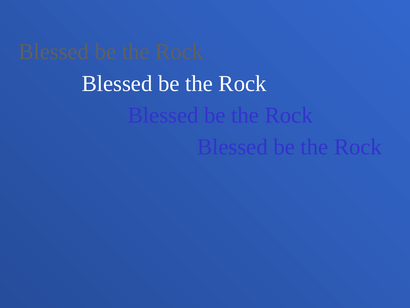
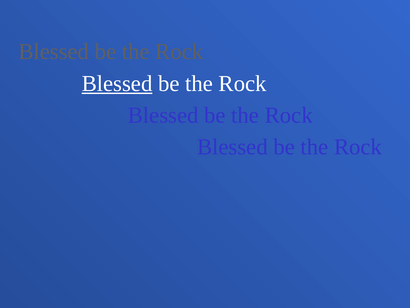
Blessed at (117, 83) underline: none -> present
